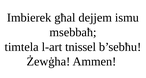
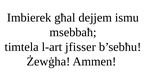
tnissel: tnissel -> jfisser
